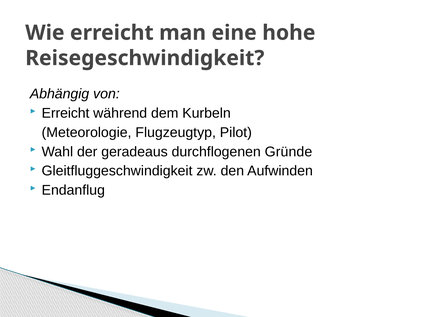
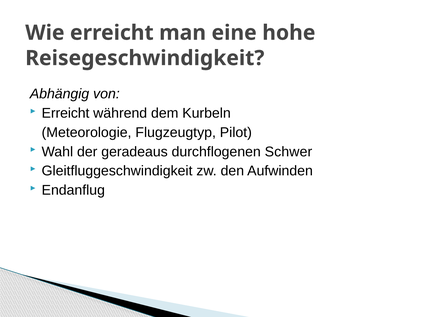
Gründe: Gründe -> Schwer
